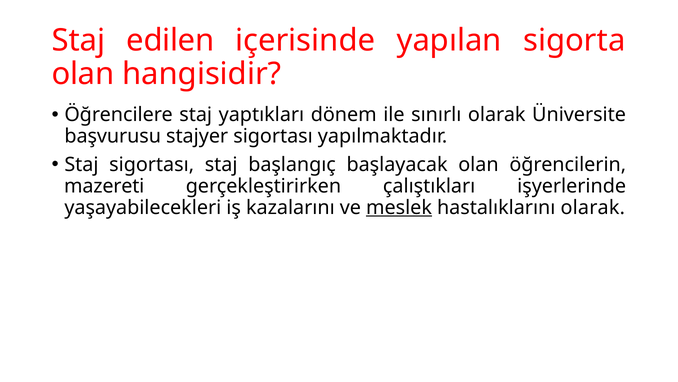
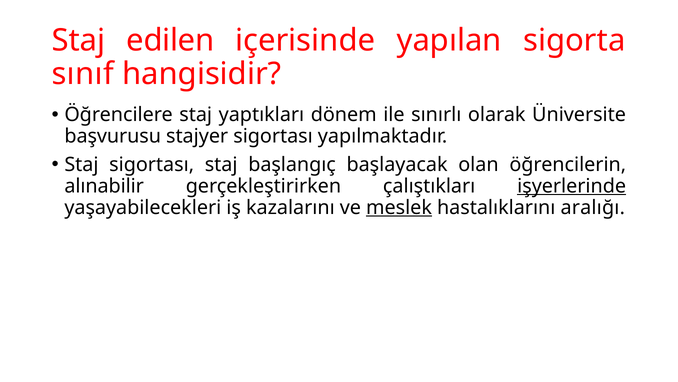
olan at (83, 74): olan -> sınıf
mazereti: mazereti -> alınabilir
işyerlerinde underline: none -> present
hastalıklarını olarak: olarak -> aralığı
